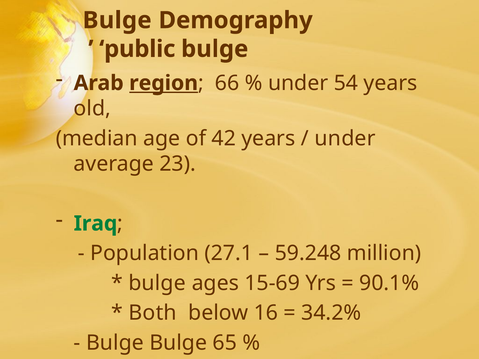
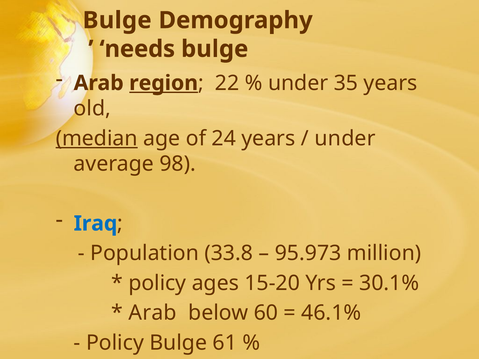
public: public -> needs
66: 66 -> 22
54: 54 -> 35
median underline: none -> present
42: 42 -> 24
23: 23 -> 98
Iraq colour: green -> blue
27.1: 27.1 -> 33.8
59.248: 59.248 -> 95.973
bulge at (157, 283): bulge -> policy
15-69: 15-69 -> 15-20
90.1%: 90.1% -> 30.1%
Both at (153, 313): Both -> Arab
16: 16 -> 60
34.2%: 34.2% -> 46.1%
Bulge at (115, 343): Bulge -> Policy
65: 65 -> 61
